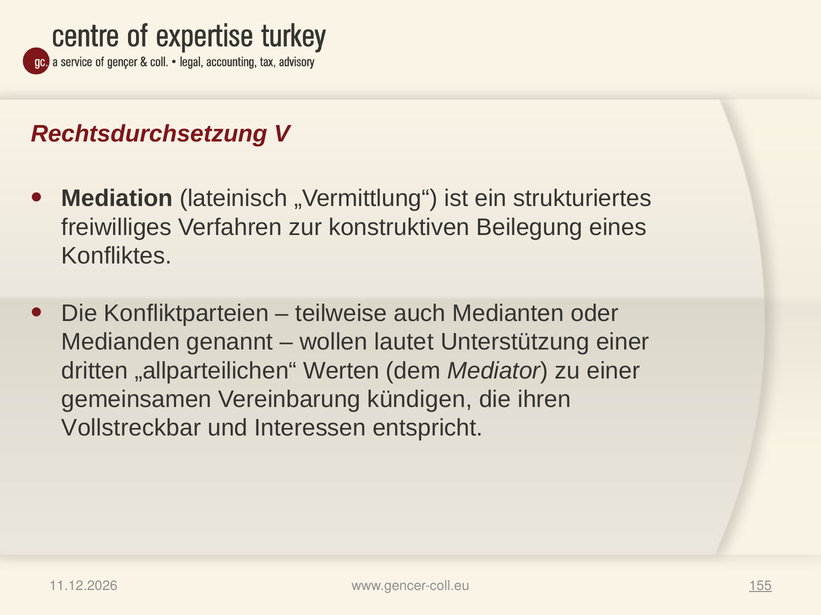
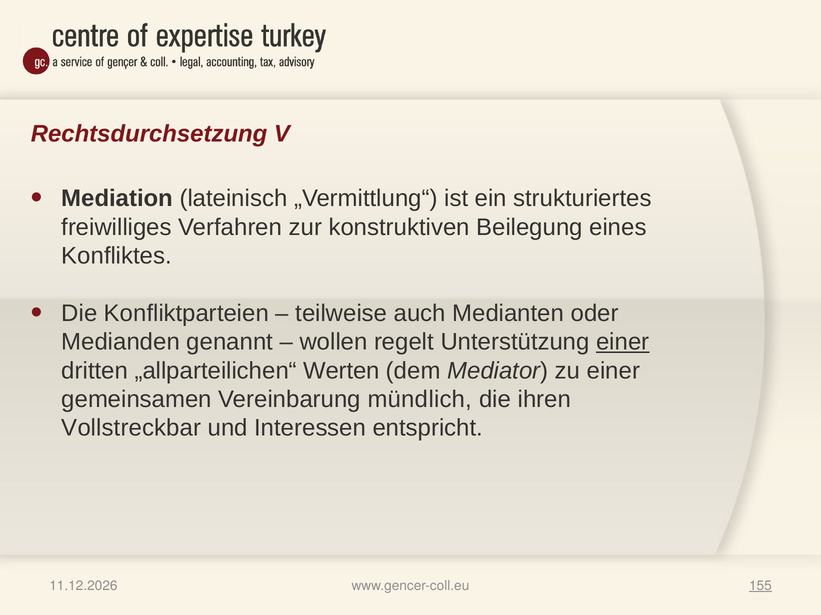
lautet: lautet -> regelt
einer at (623, 342) underline: none -> present
kündigen: kündigen -> mündlich
